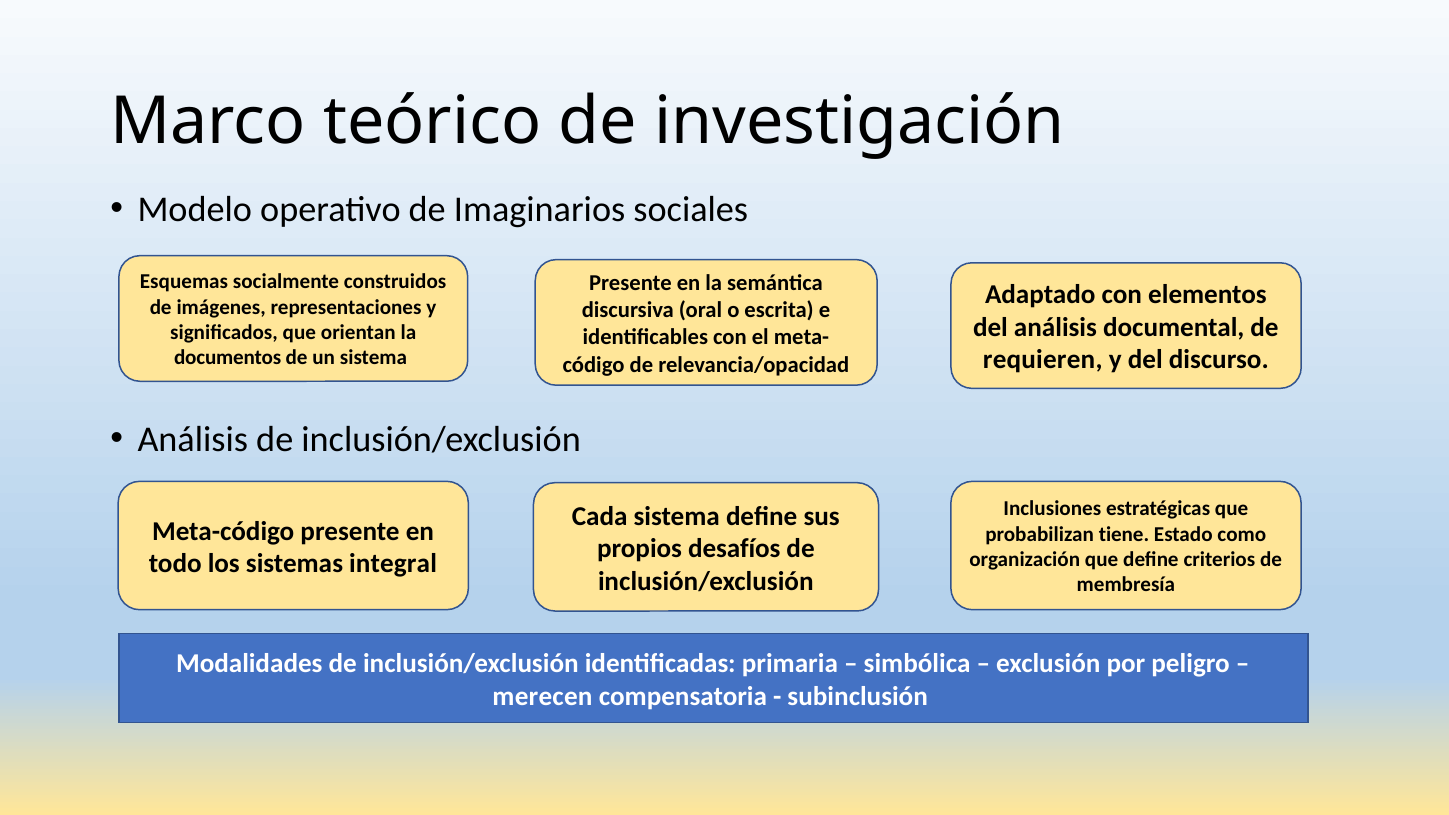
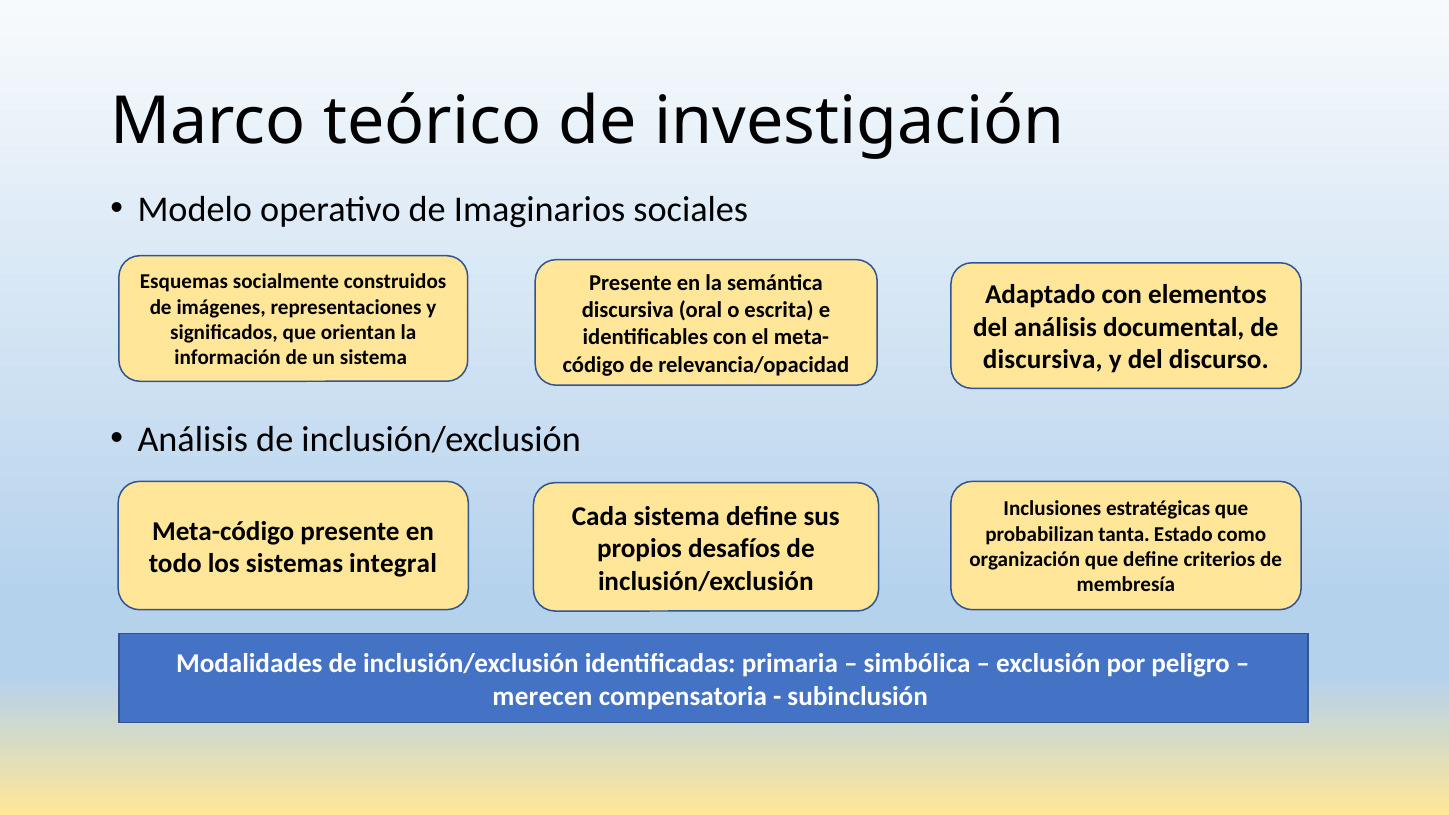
requieren at (1043, 360): requieren -> discursiva
documentos: documentos -> información
tiene: tiene -> tanta
